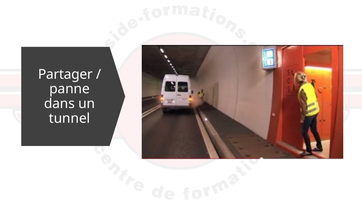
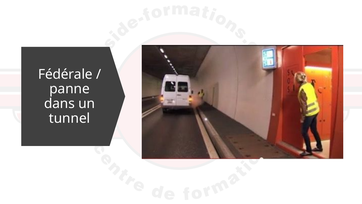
Partager: Partager -> Fédérale
